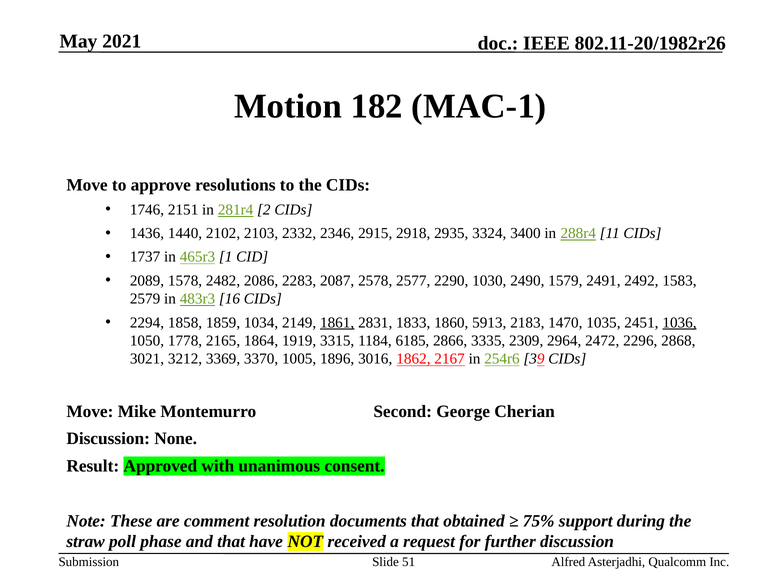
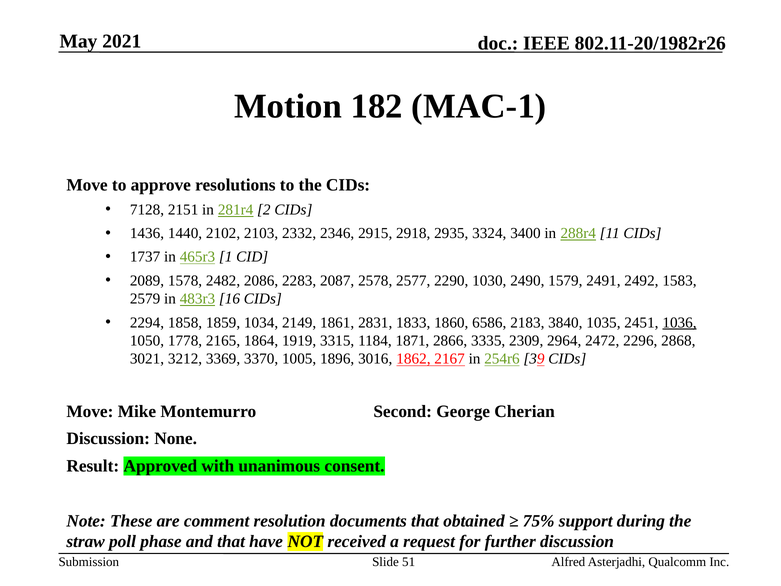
1746: 1746 -> 7128
1861 underline: present -> none
5913: 5913 -> 6586
1470: 1470 -> 3840
6185: 6185 -> 1871
